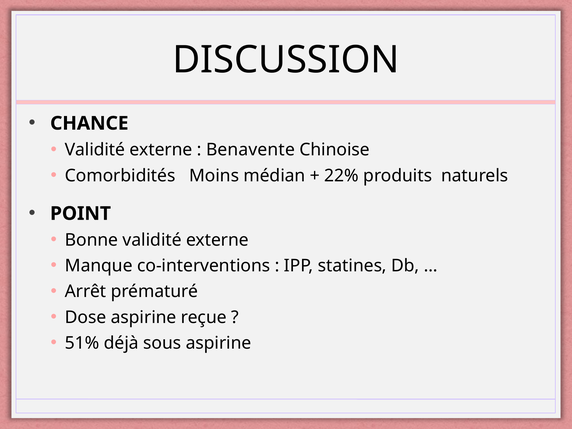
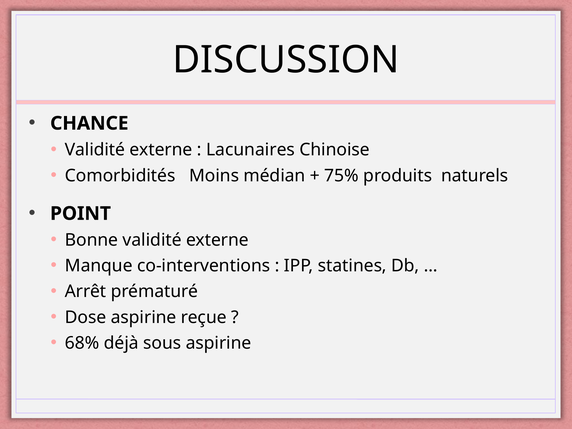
Benavente: Benavente -> Lacunaires
22%: 22% -> 75%
51%: 51% -> 68%
